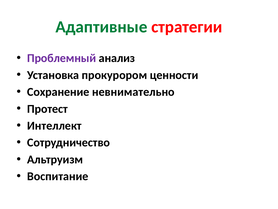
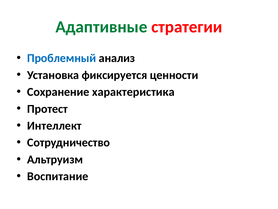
Проблемный colour: purple -> blue
прокурором: прокурором -> фиксируется
невнимательно: невнимательно -> характеристика
